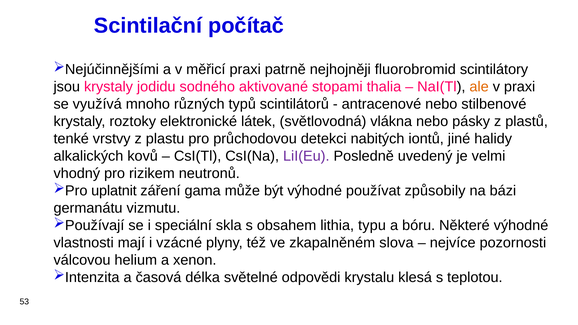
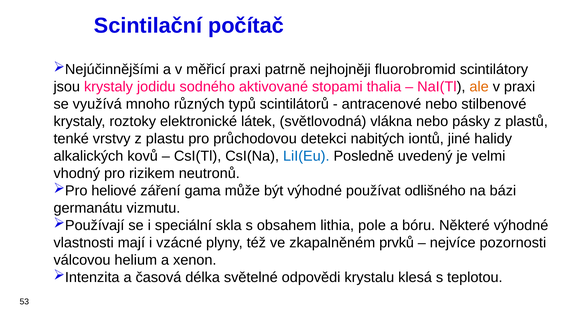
LiI(Eu colour: purple -> blue
uplatnit: uplatnit -> heliové
způsobily: způsobily -> odlišného
typu: typu -> pole
slova: slova -> prvků
